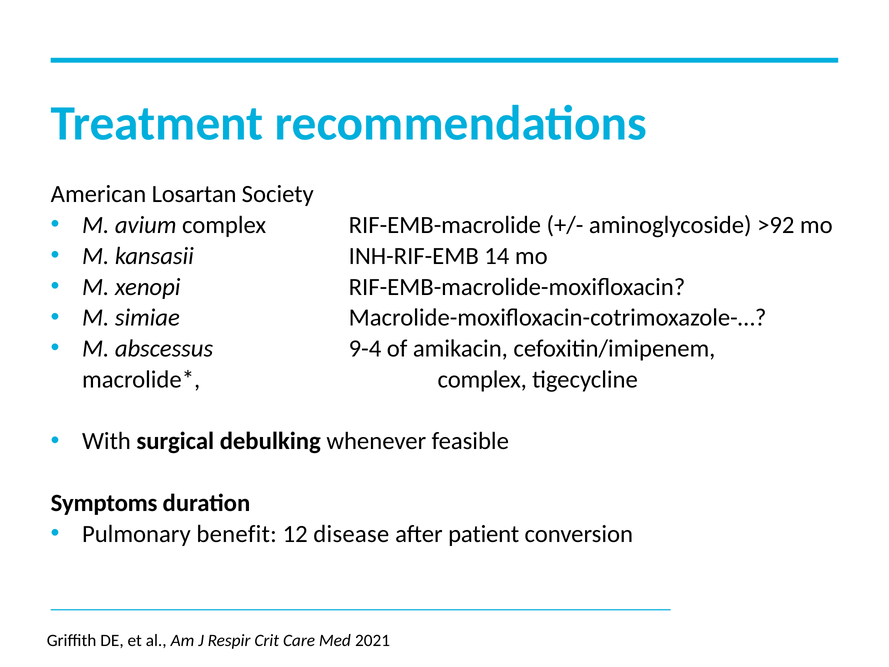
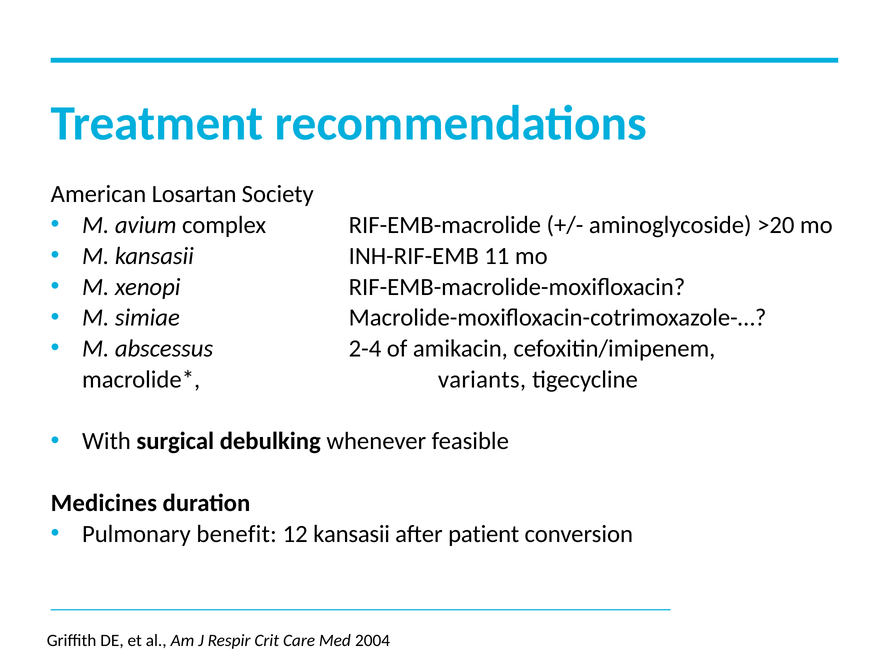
>92: >92 -> >20
14: 14 -> 11
9-4: 9-4 -> 2-4
complex at (482, 379): complex -> variants
Symptoms: Symptoms -> Medicines
12 disease: disease -> kansasii
2021: 2021 -> 2004
